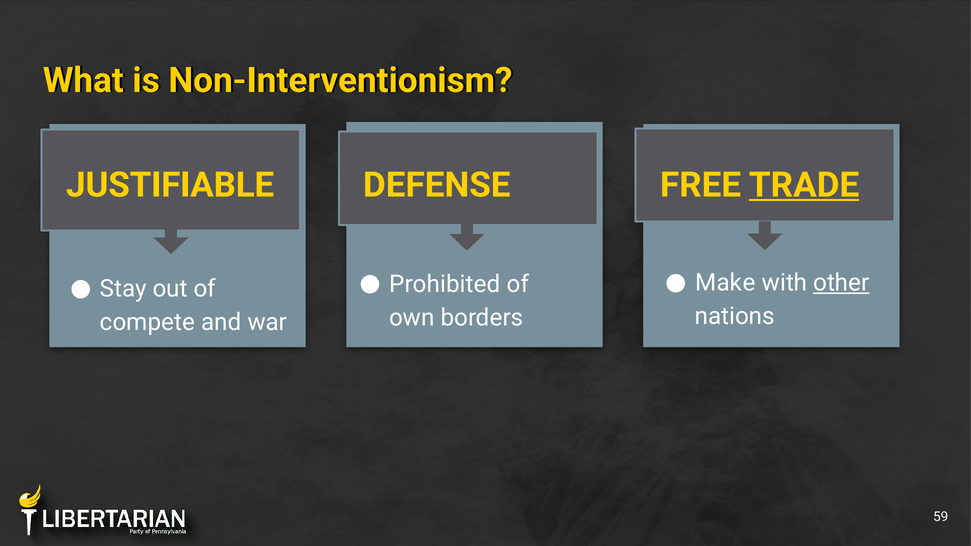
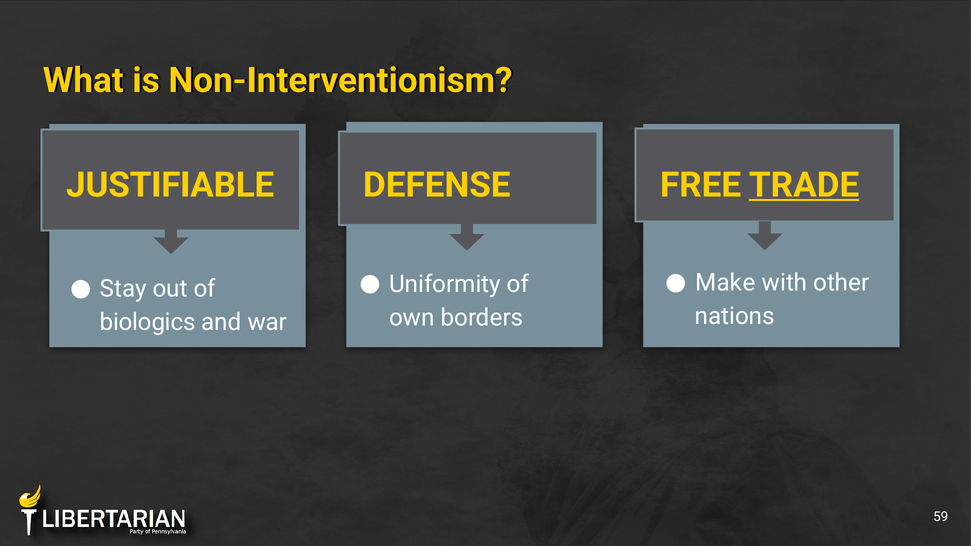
other underline: present -> none
Prohibited: Prohibited -> Uniformity
compete: compete -> biologics
